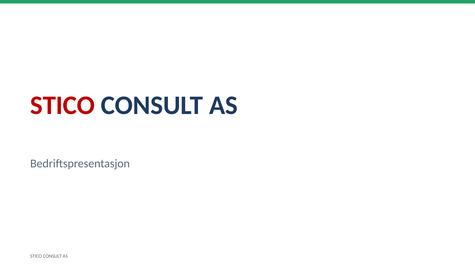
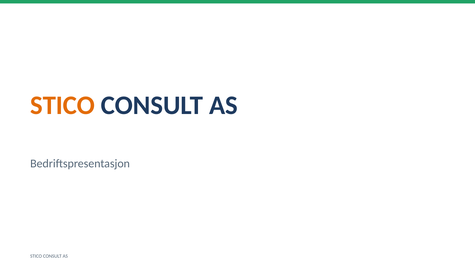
STICO at (63, 105) colour: red -> orange
